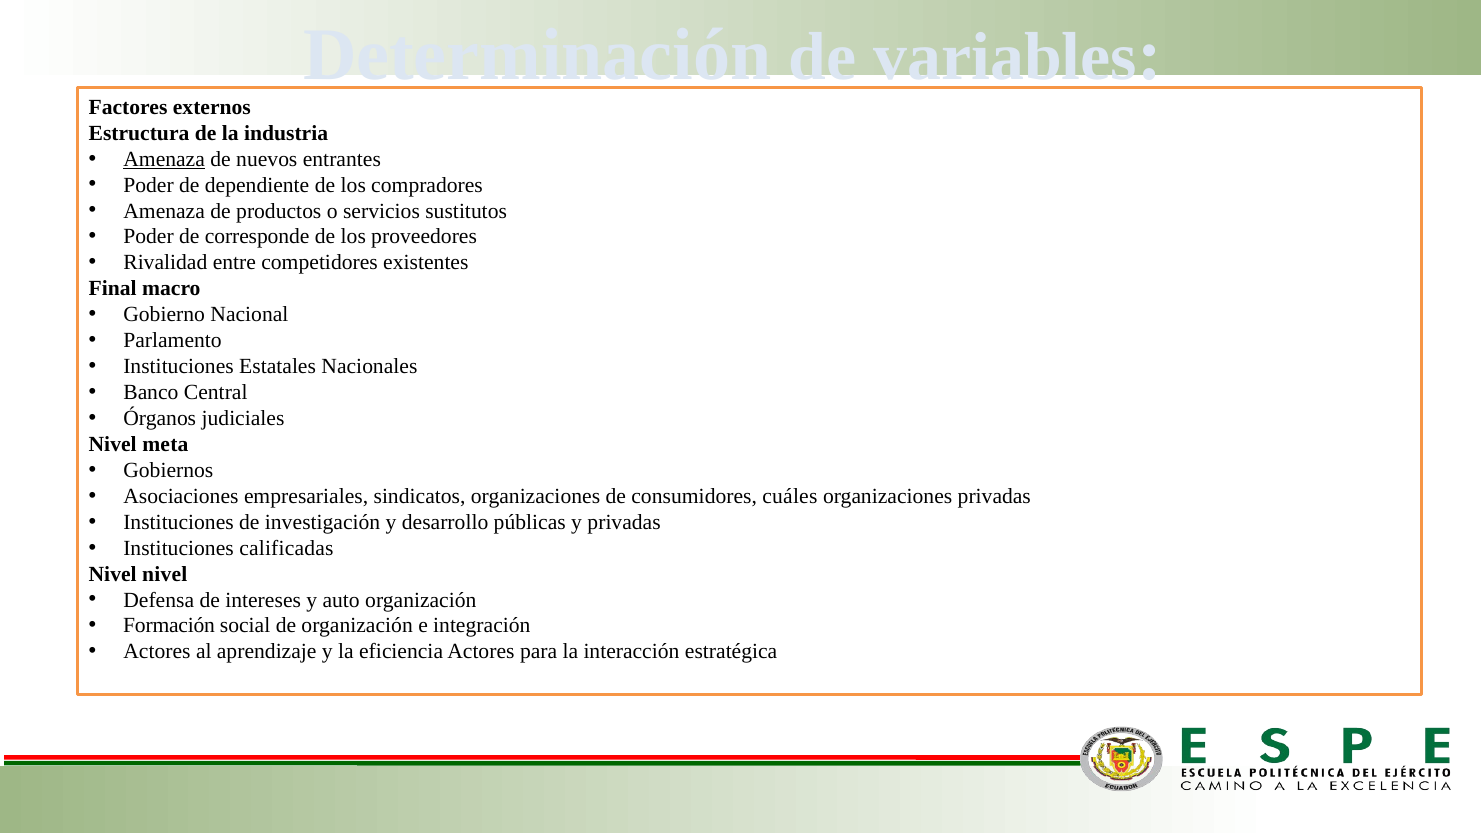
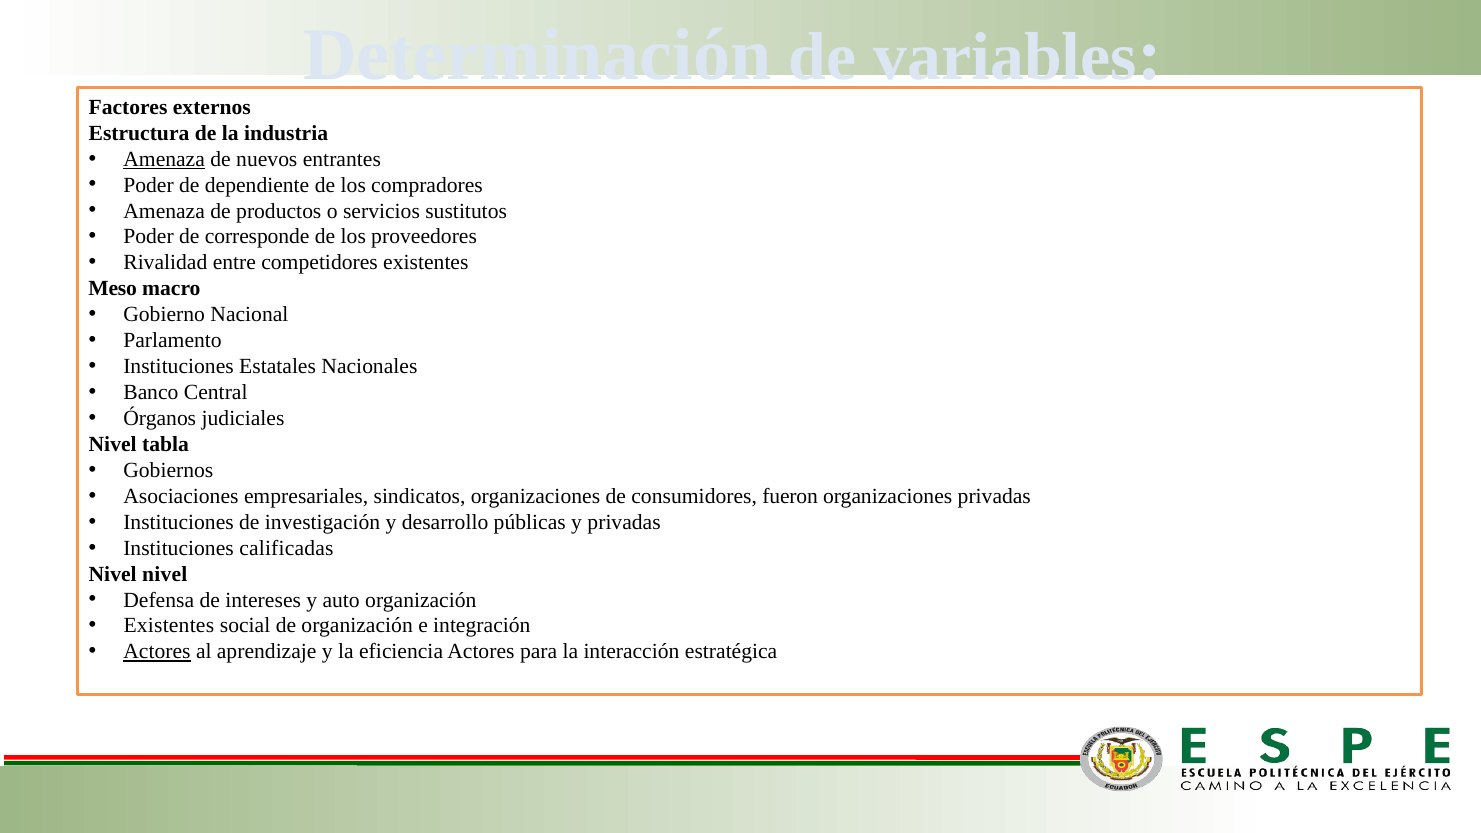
Final: Final -> Meso
meta: meta -> tabla
cuáles: cuáles -> fueron
Formación at (169, 626): Formación -> Existentes
Actores at (157, 652) underline: none -> present
